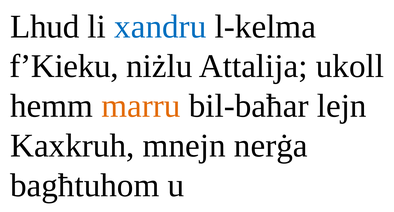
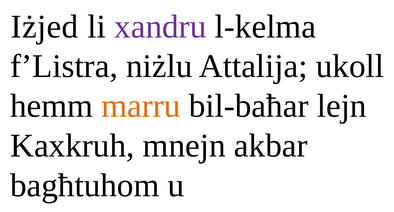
Lhud: Lhud -> Iżjed
xandru colour: blue -> purple
f’Kieku: f’Kieku -> f’Listra
nerġa: nerġa -> akbar
